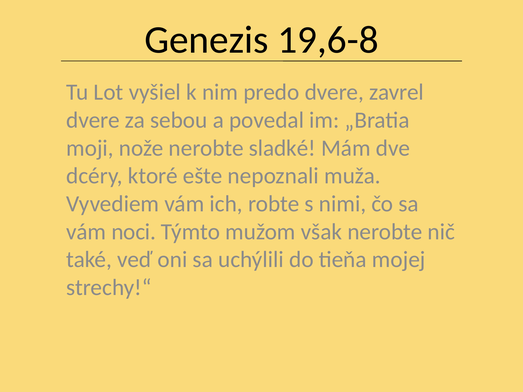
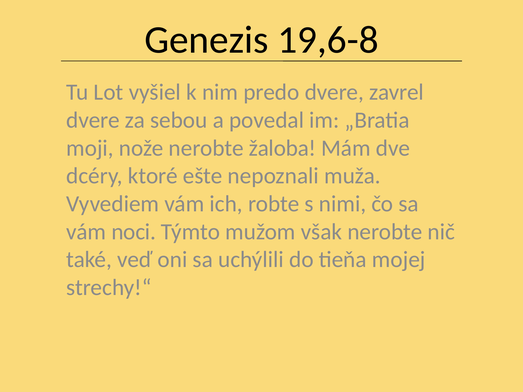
sladké: sladké -> žaloba
